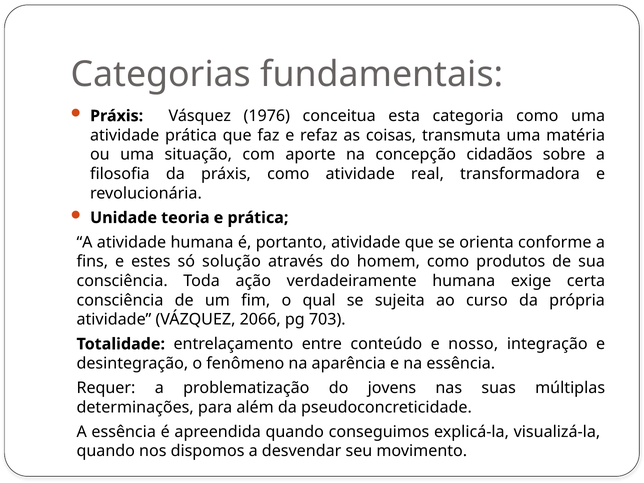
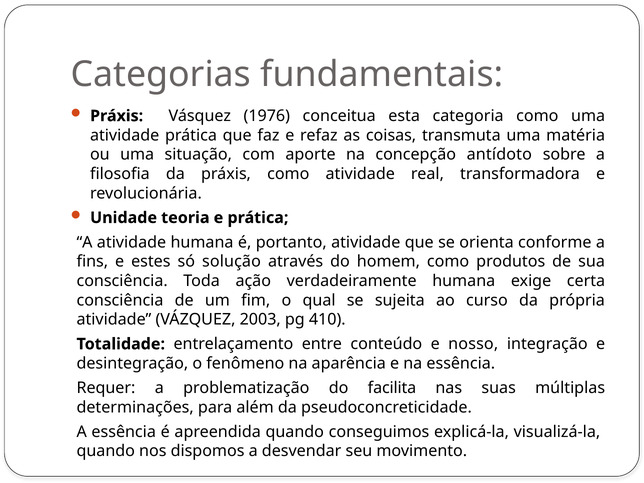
cidadãos: cidadãos -> antídoto
2066: 2066 -> 2003
703: 703 -> 410
jovens: jovens -> facilita
